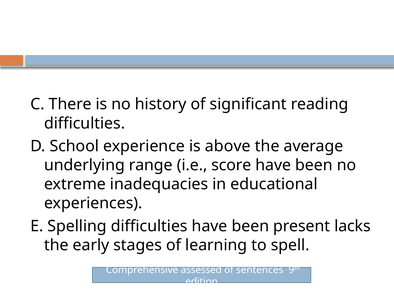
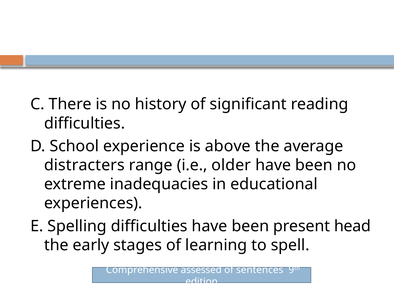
underlying: underlying -> distracters
score: score -> older
lacks: lacks -> head
